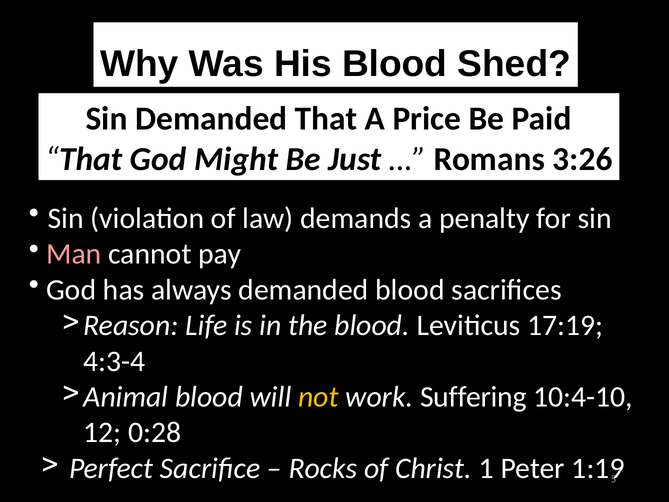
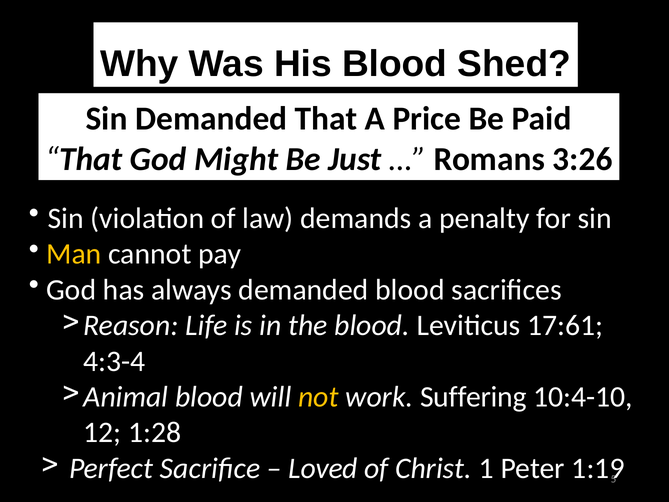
Man colour: pink -> yellow
17:19: 17:19 -> 17:61
0:28: 0:28 -> 1:28
Rocks: Rocks -> Loved
